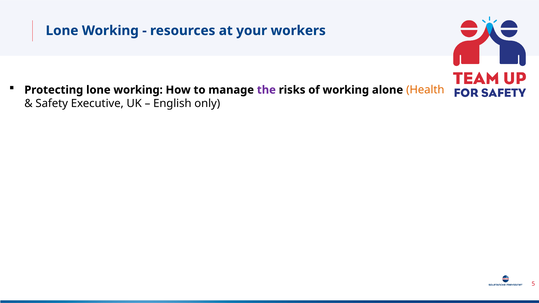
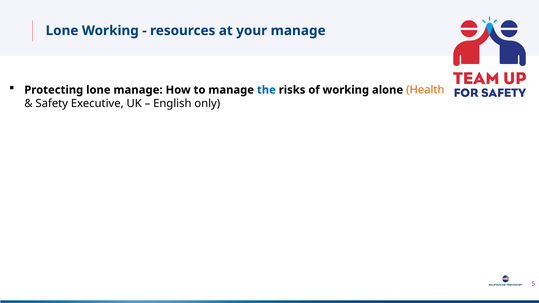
your workers: workers -> manage
Protecting lone working: working -> manage
the colour: purple -> blue
